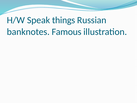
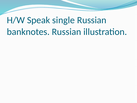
things: things -> single
banknotes Famous: Famous -> Russian
